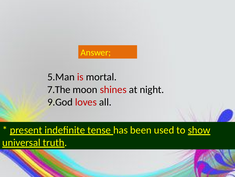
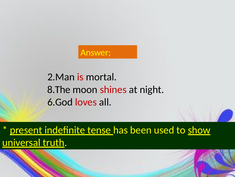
5.Man: 5.Man -> 2.Man
7.The: 7.The -> 8.The
9.God: 9.God -> 6.God
